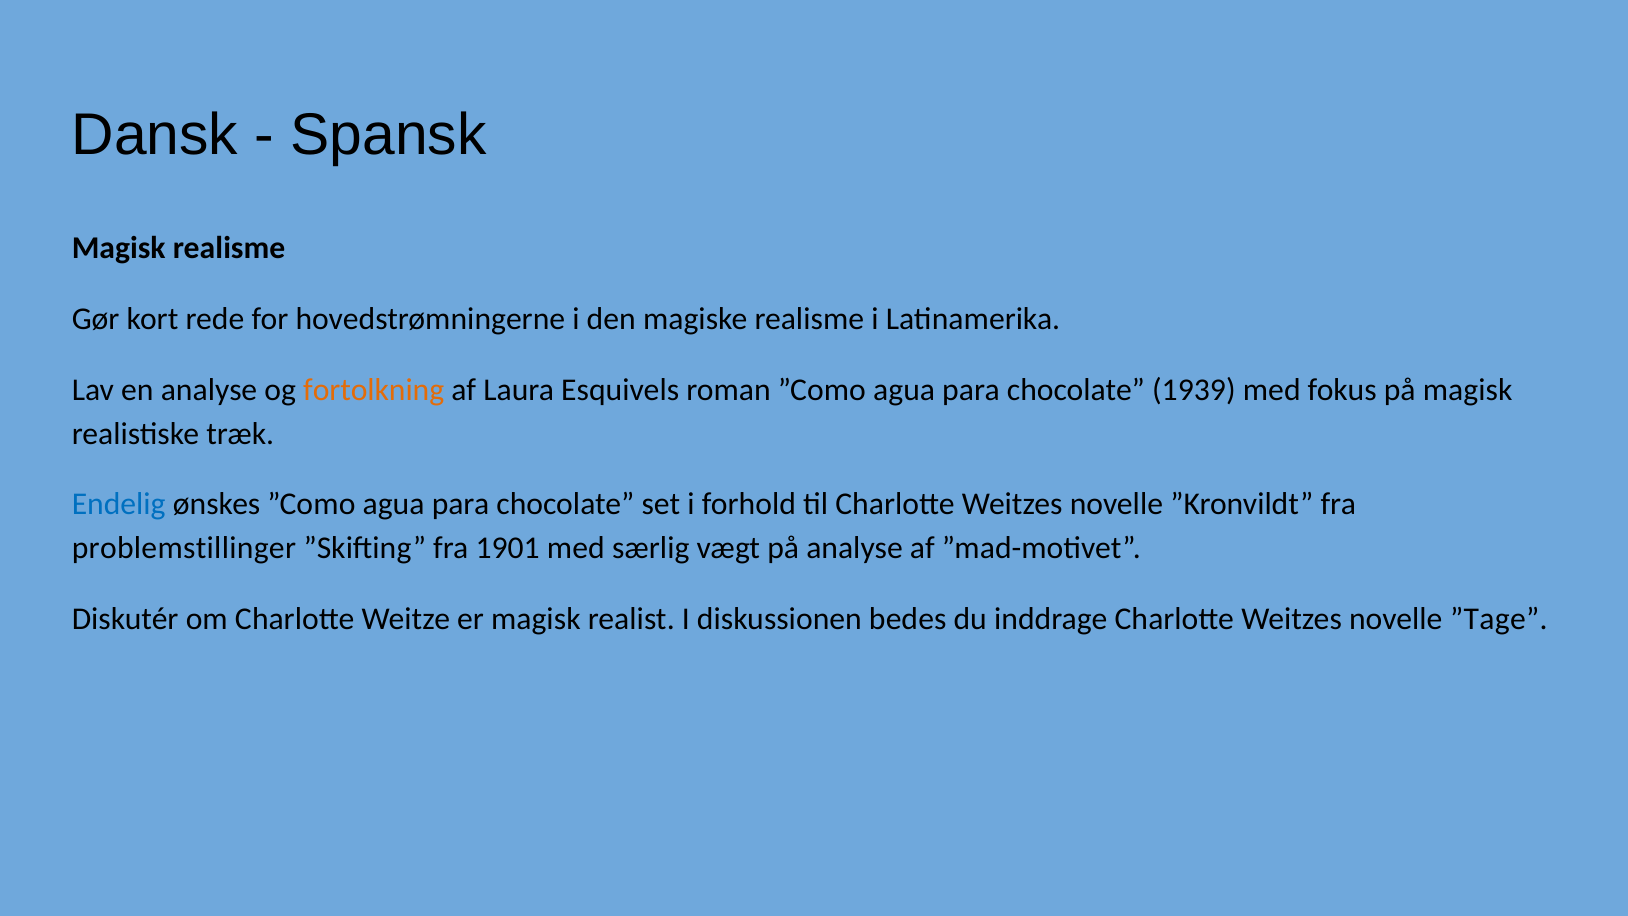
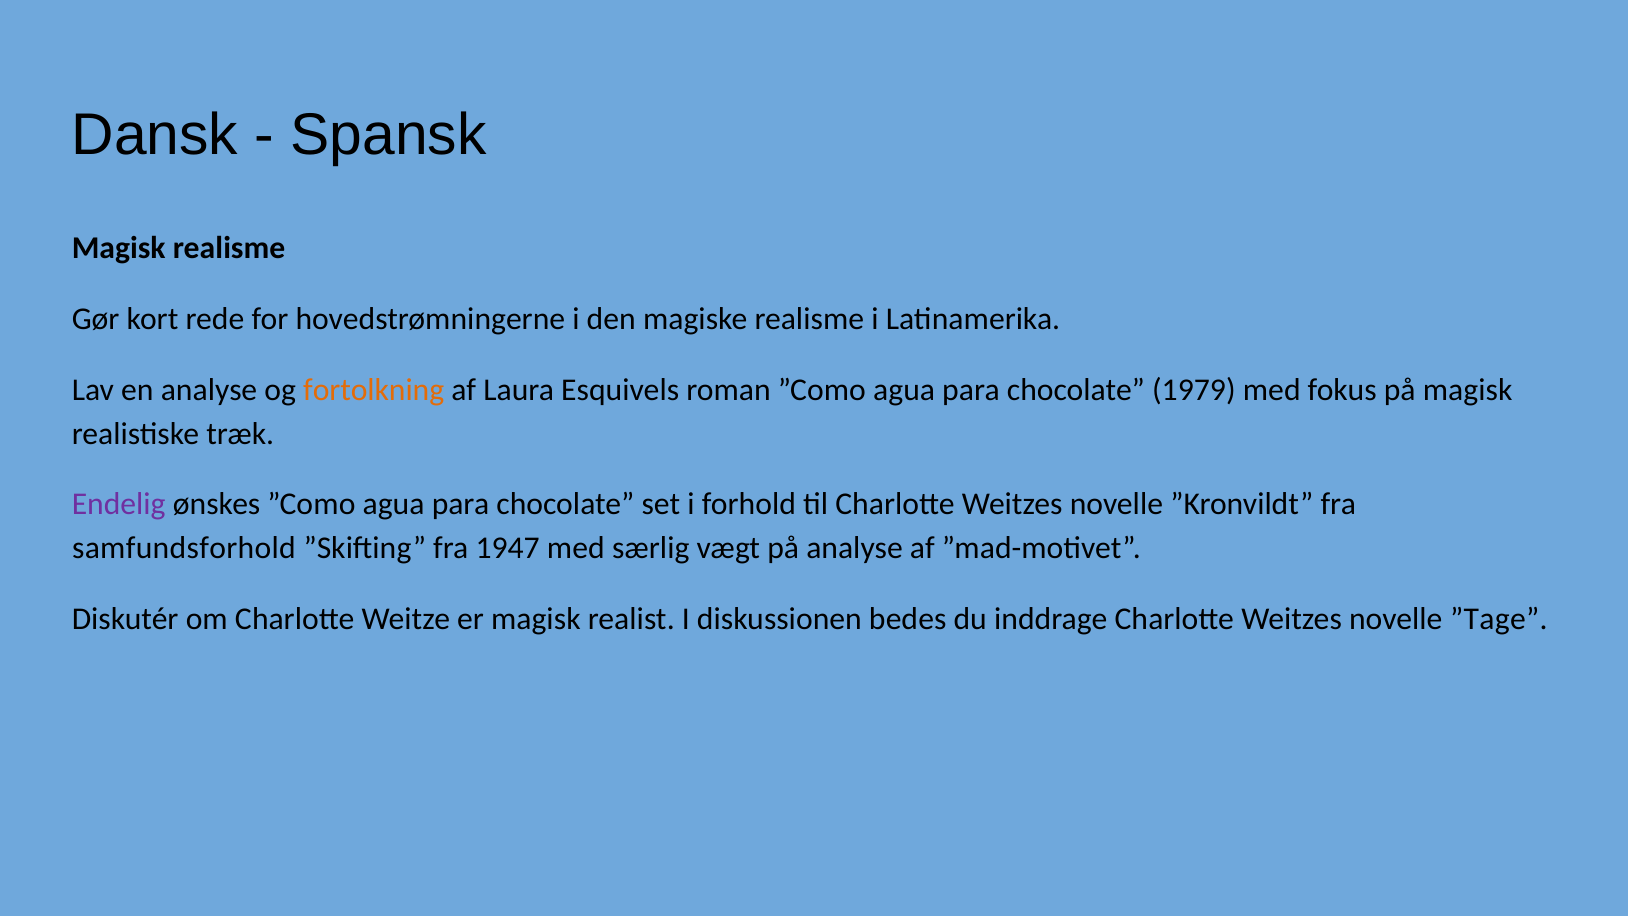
1939: 1939 -> 1979
Endelig colour: blue -> purple
problemstillinger: problemstillinger -> samfundsforhold
1901: 1901 -> 1947
